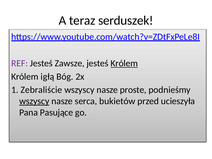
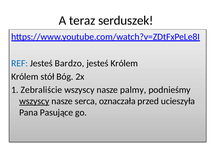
REF colour: purple -> blue
Zawsze: Zawsze -> Bardzo
Królem at (124, 63) underline: present -> none
igłą: igłą -> stół
proste: proste -> palmy
bukietów: bukietów -> oznaczała
